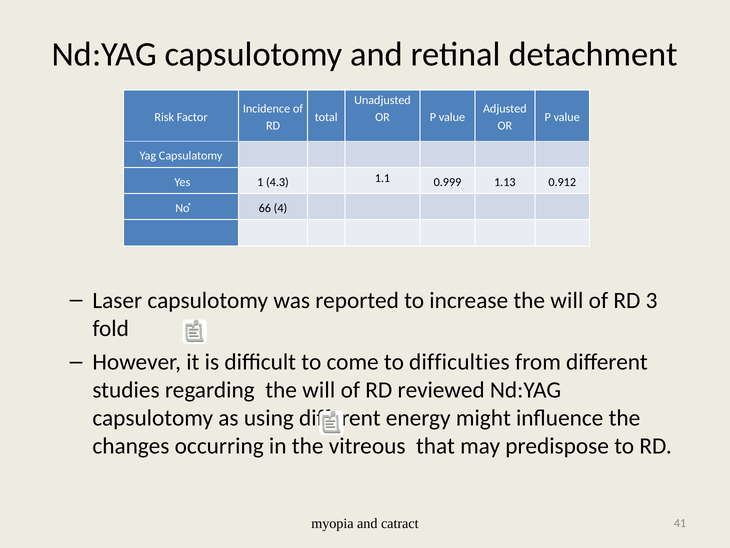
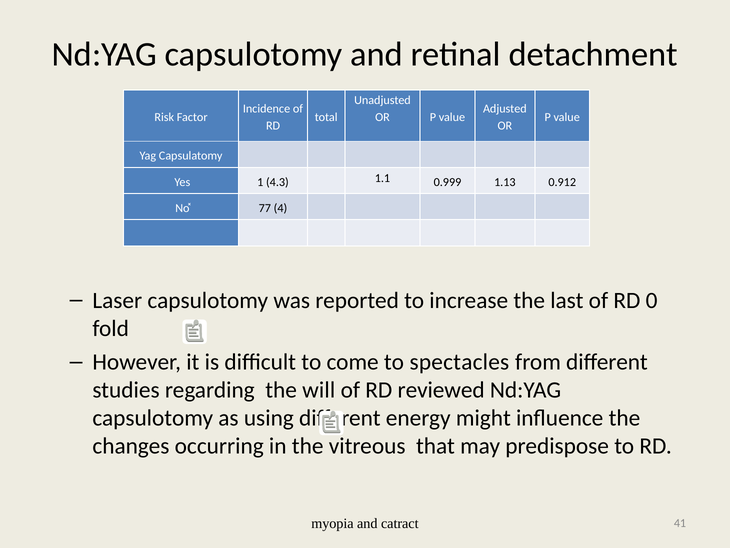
66: 66 -> 77
increase the will: will -> last
3: 3 -> 0
difficulties: difficulties -> spectacles
